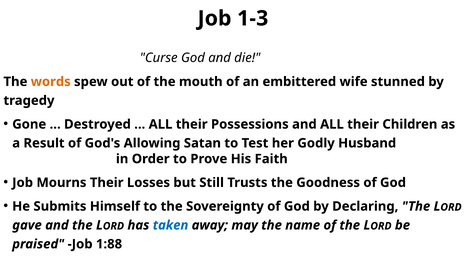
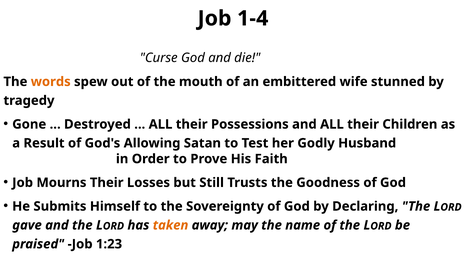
1-3: 1-3 -> 1-4
taken colour: blue -> orange
1:88: 1:88 -> 1:23
